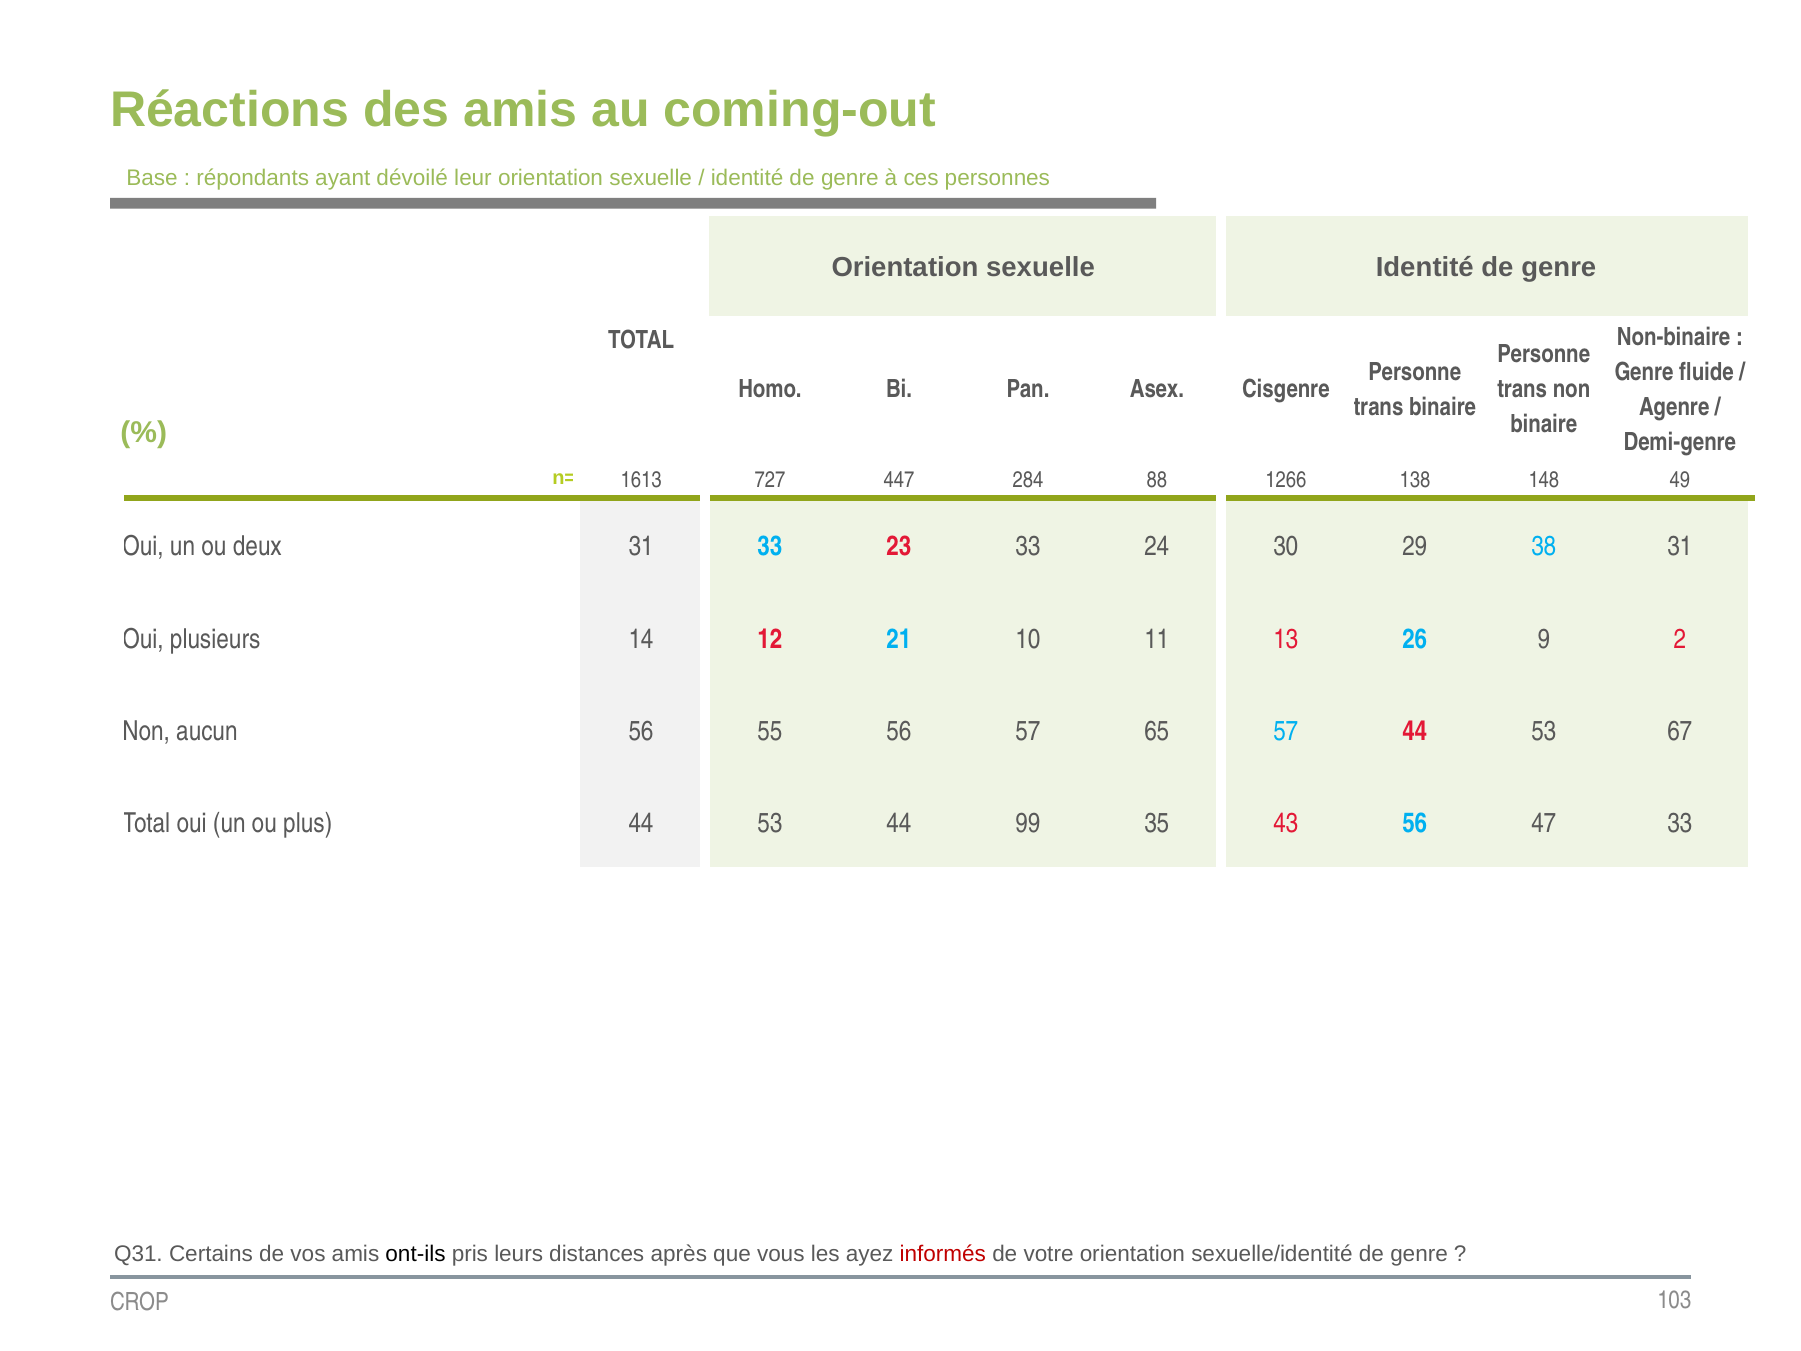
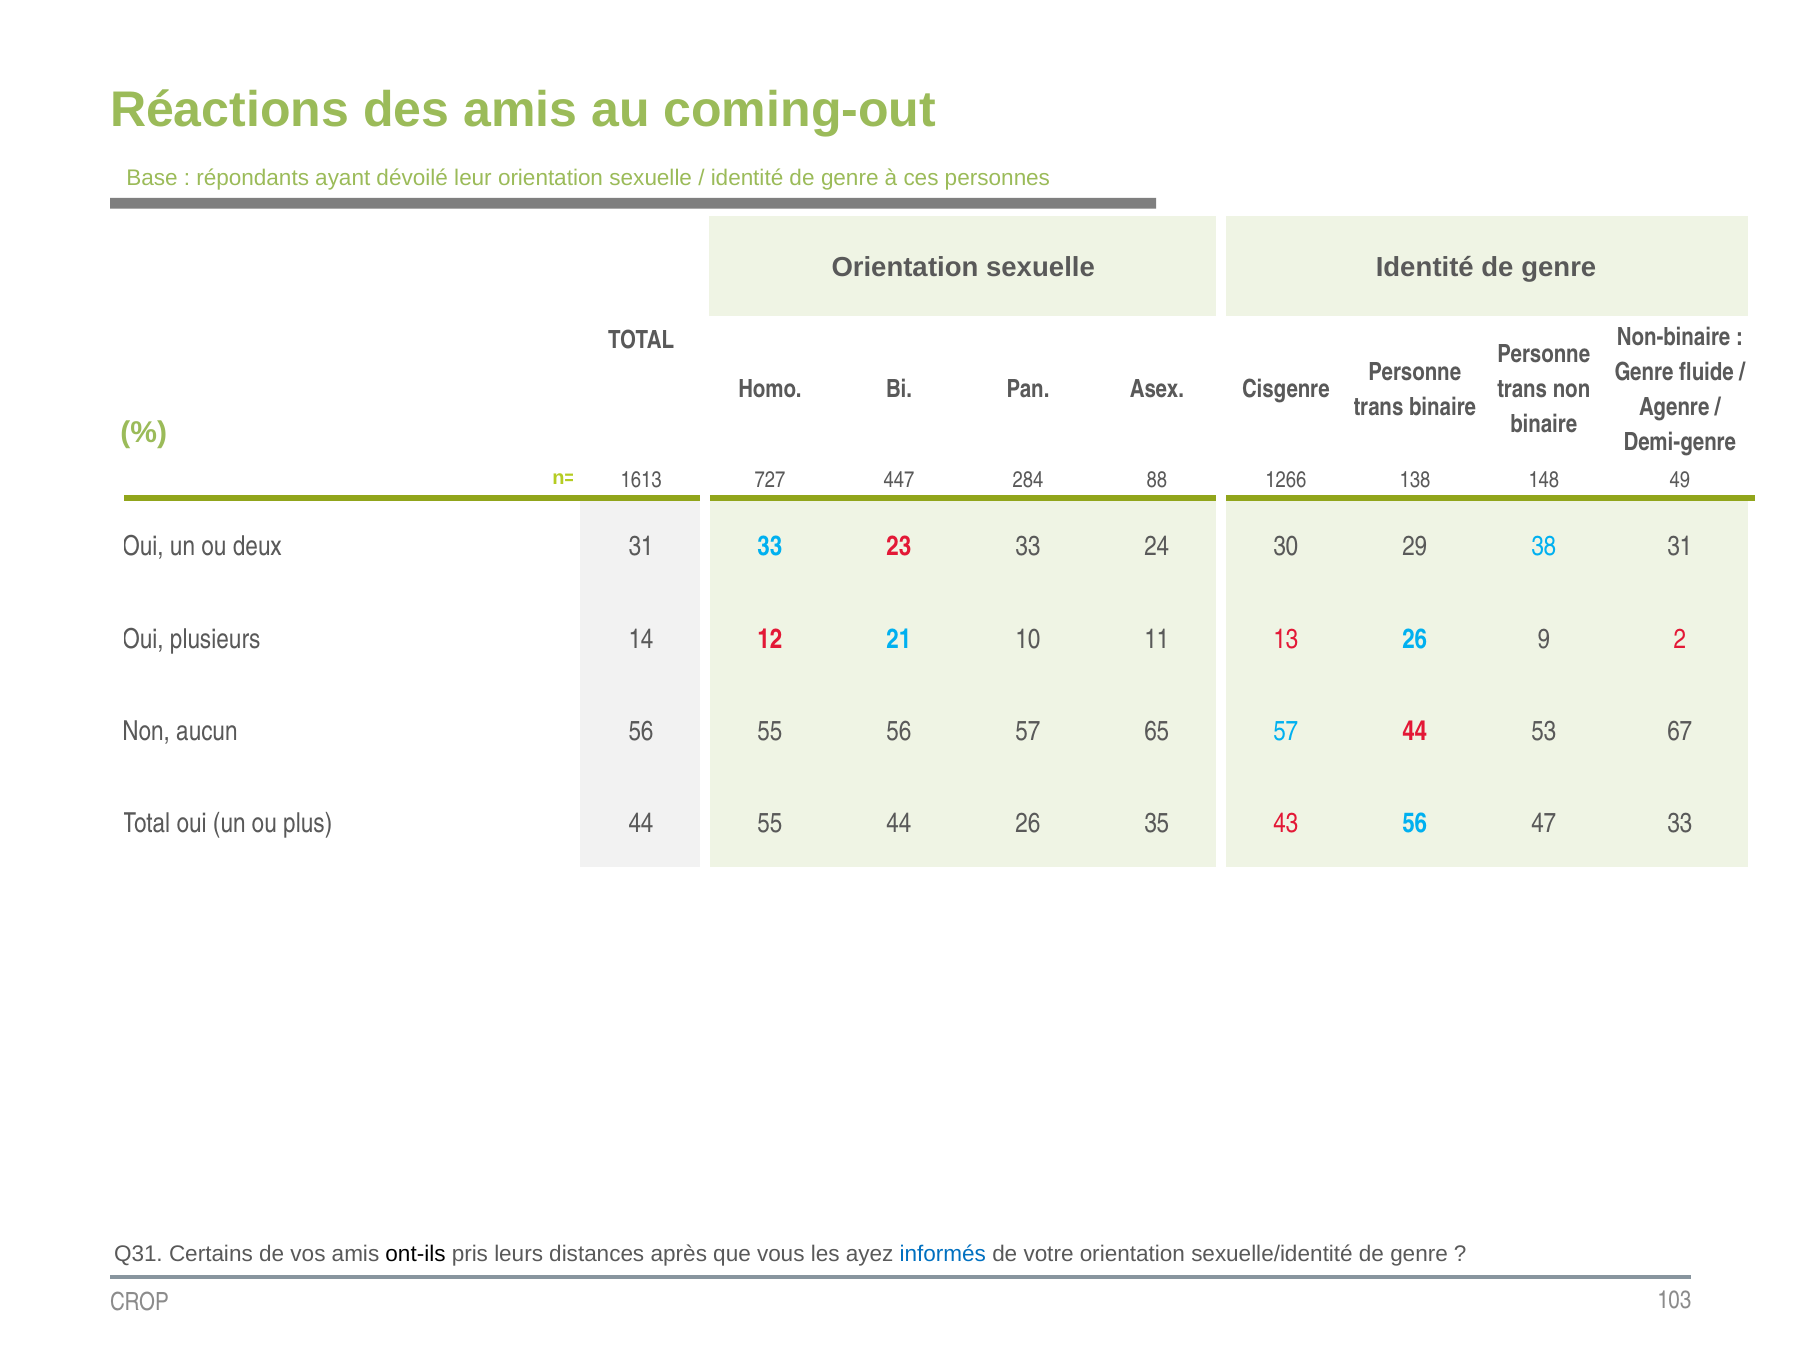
plus 44 53: 53 -> 55
44 99: 99 -> 26
informés colour: red -> blue
